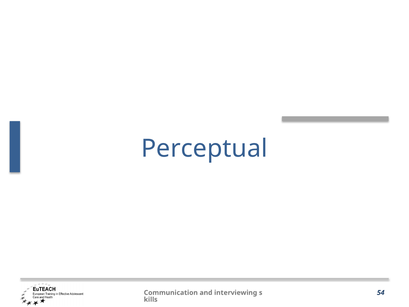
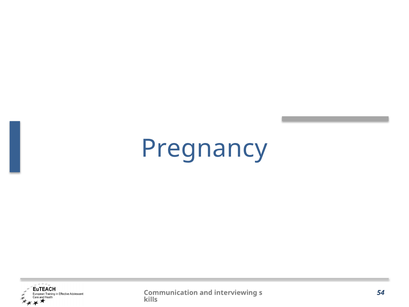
Perceptual: Perceptual -> Pregnancy
